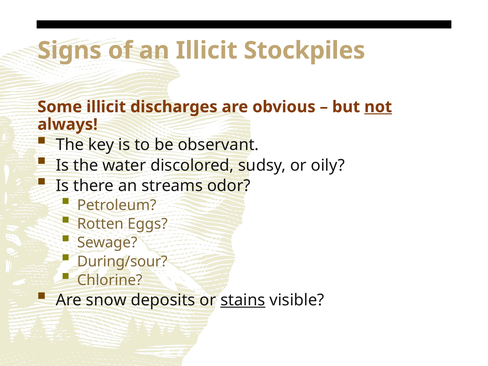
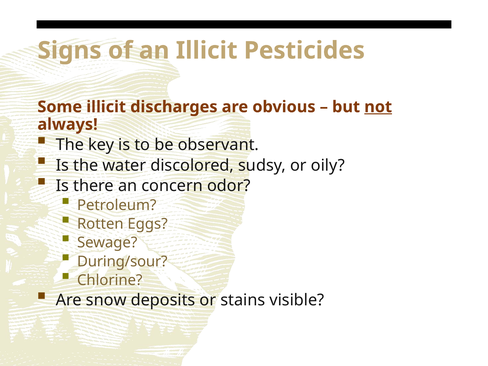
Stockpiles: Stockpiles -> Pesticides
streams: streams -> concern
stains underline: present -> none
